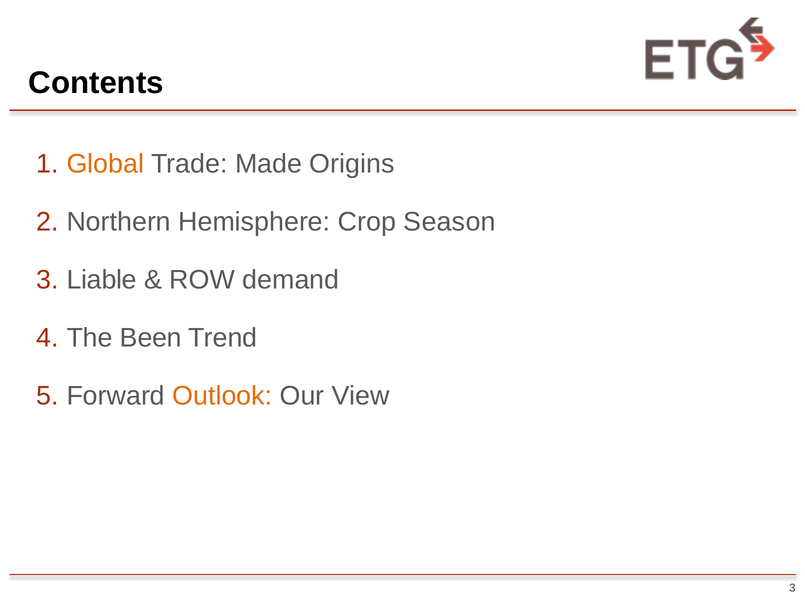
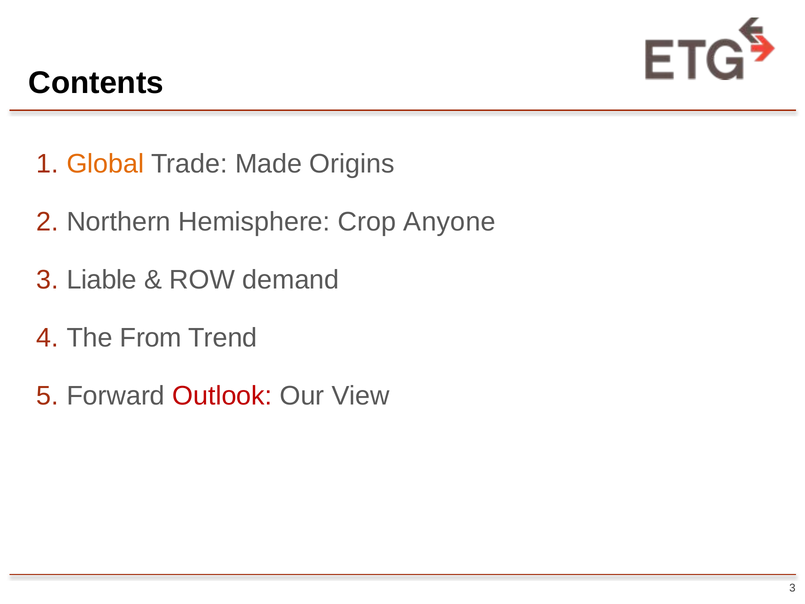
Season: Season -> Anyone
Been: Been -> From
Outlook colour: orange -> red
